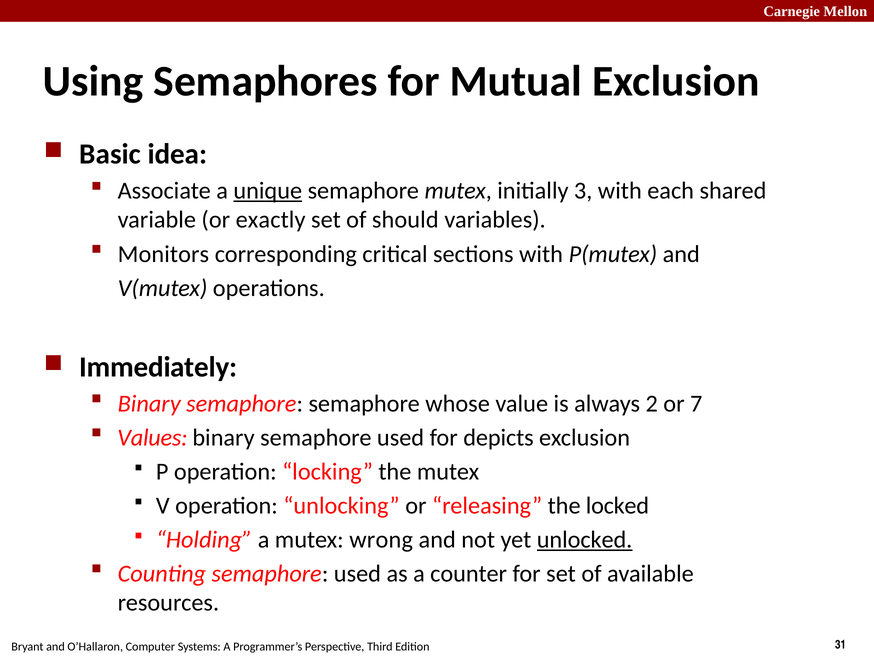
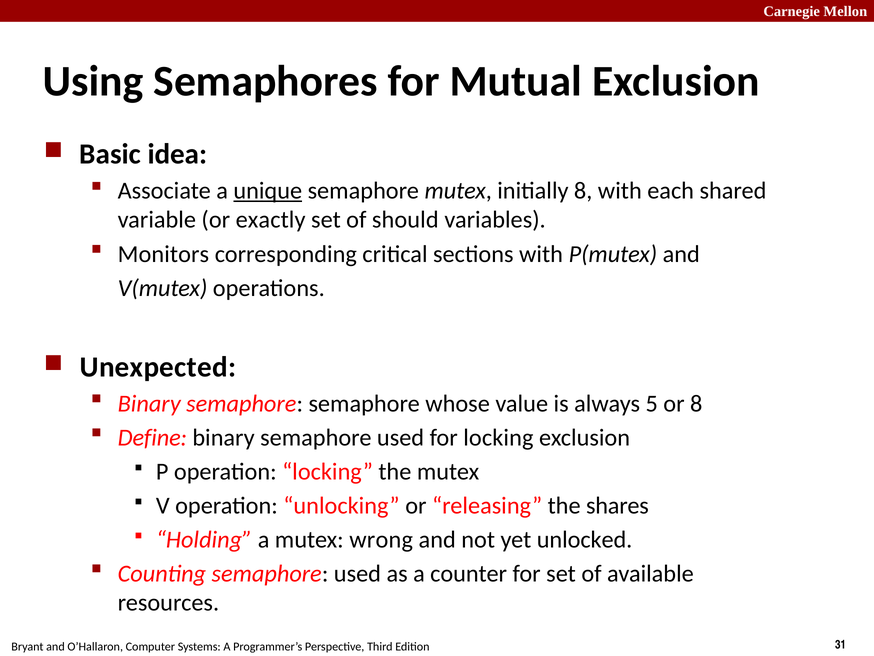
initially 3: 3 -> 8
Immediately: Immediately -> Unexpected
2: 2 -> 5
or 7: 7 -> 8
Values: Values -> Define
for depicts: depicts -> locking
locked: locked -> shares
unlocked underline: present -> none
